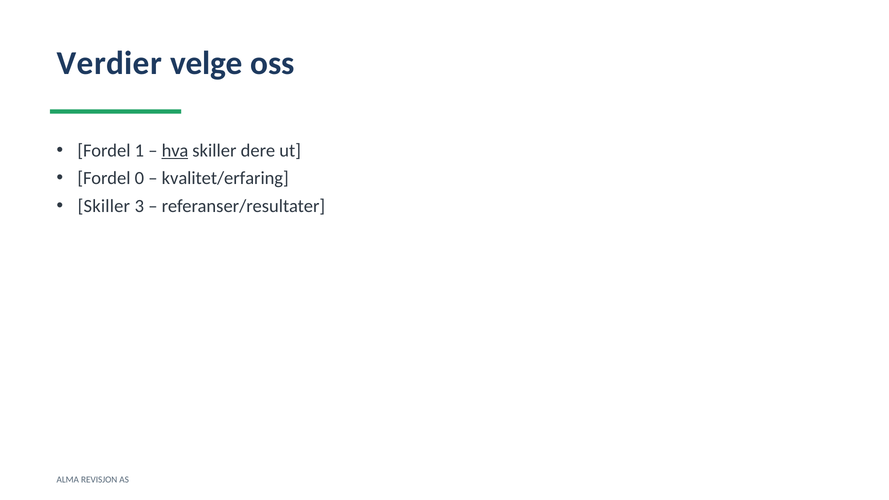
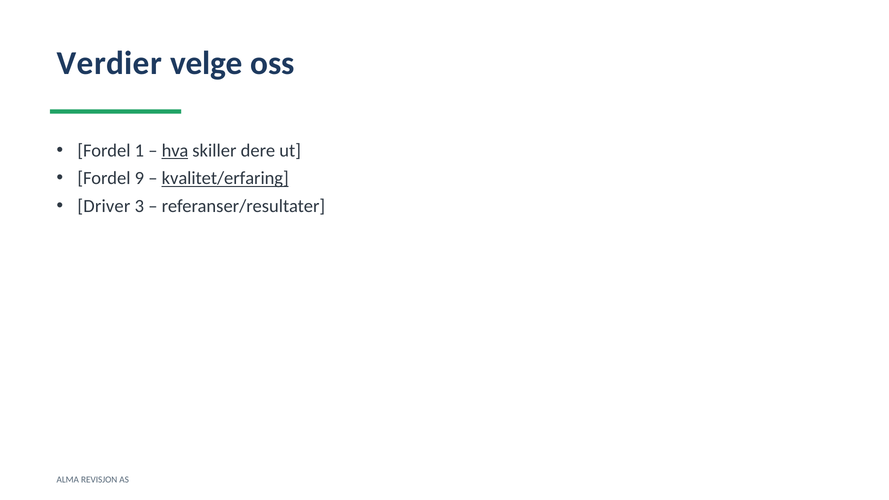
0: 0 -> 9
kvalitet/erfaring underline: none -> present
Skiller at (104, 206): Skiller -> Driver
